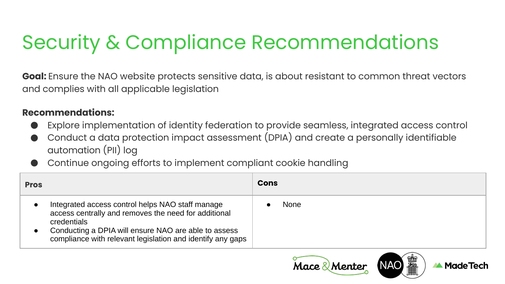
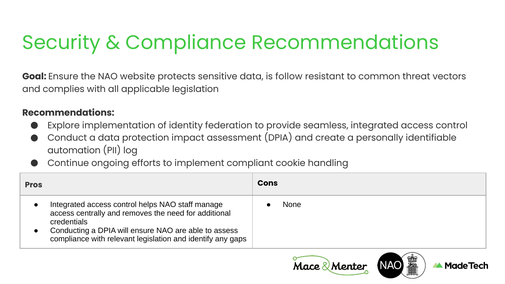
about: about -> follow
